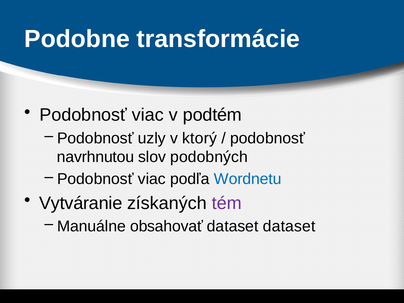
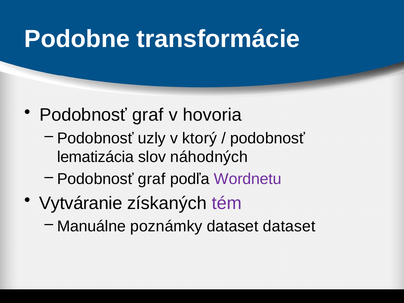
viac at (148, 115): viac -> graf
podtém: podtém -> hovoria
navrhnutou: navrhnutou -> lematizácia
podobných: podobných -> náhodných
viac at (152, 179): viac -> graf
Wordnetu colour: blue -> purple
obsahovať: obsahovať -> poznámky
